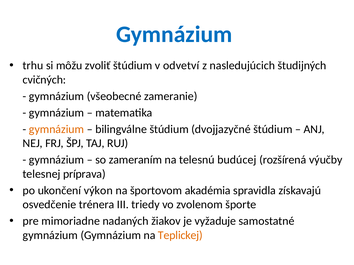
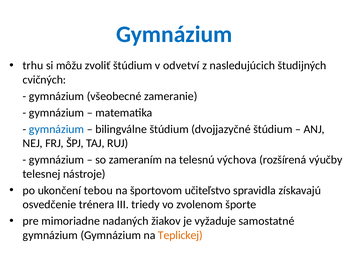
gymnázium at (57, 129) colour: orange -> blue
budúcej: budúcej -> výchova
príprava: príprava -> nástroje
výkon: výkon -> tebou
akadémia: akadémia -> učiteľstvo
